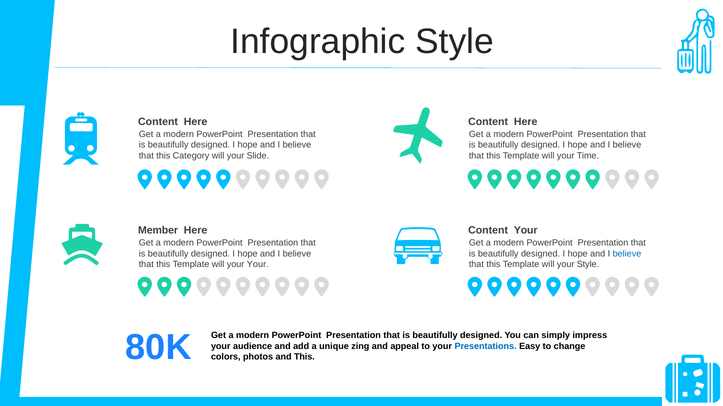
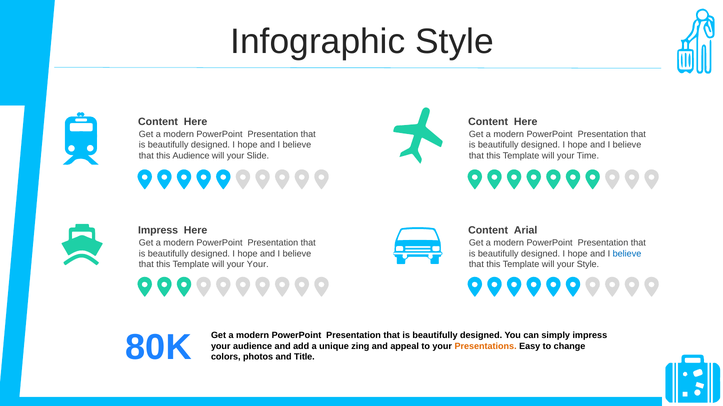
this Category: Category -> Audience
Member at (158, 231): Member -> Impress
Content Your: Your -> Arial
Presentations colour: blue -> orange
and This: This -> Title
